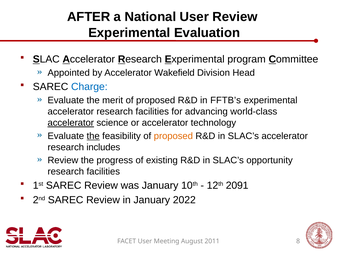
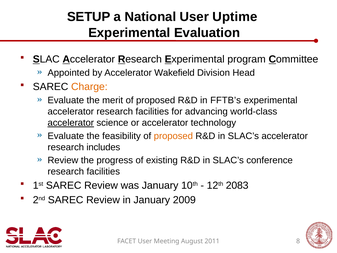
AFTER: AFTER -> SETUP
User Review: Review -> Uptime
Charge colour: blue -> orange
the at (93, 136) underline: present -> none
opportunity: opportunity -> conference
2091: 2091 -> 2083
2022: 2022 -> 2009
